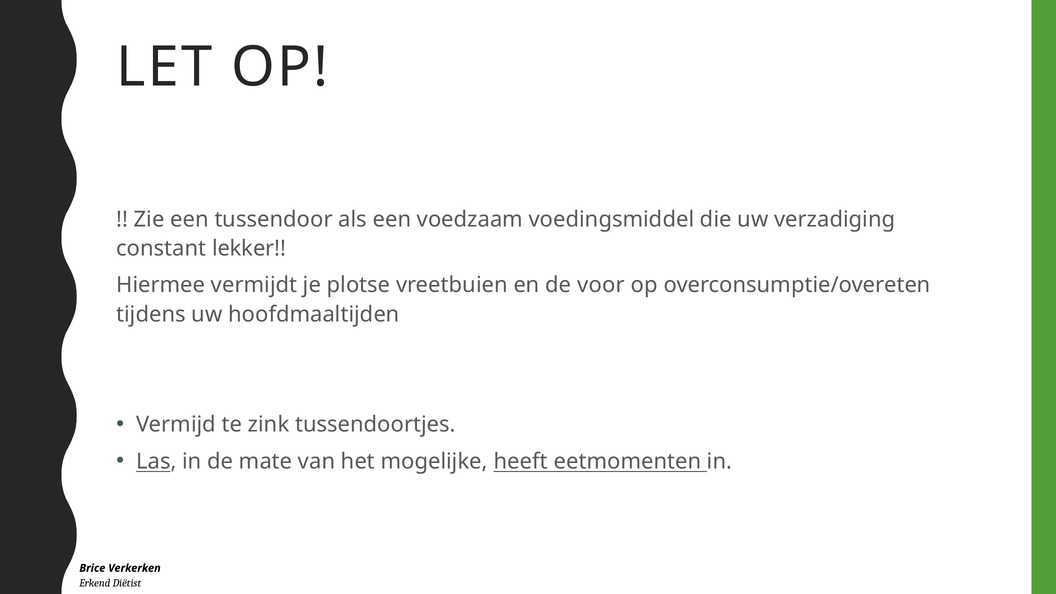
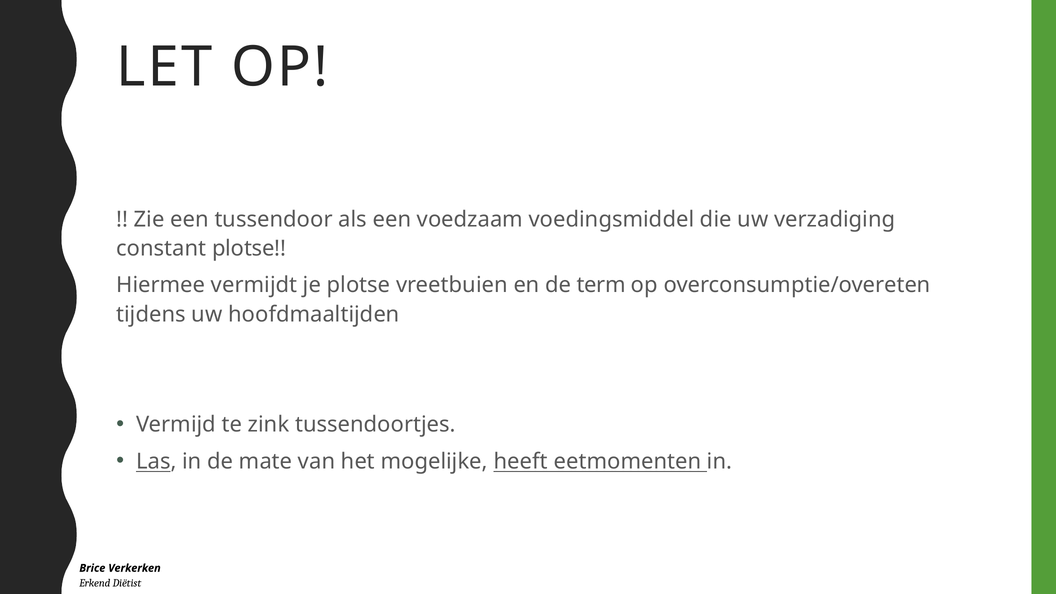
constant lekker: lekker -> plotse
voor: voor -> term
